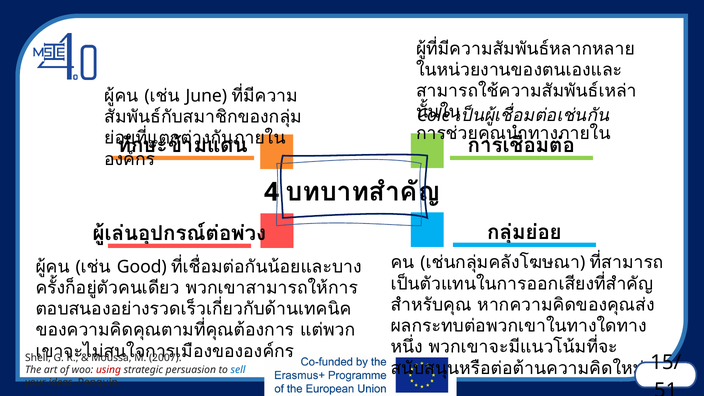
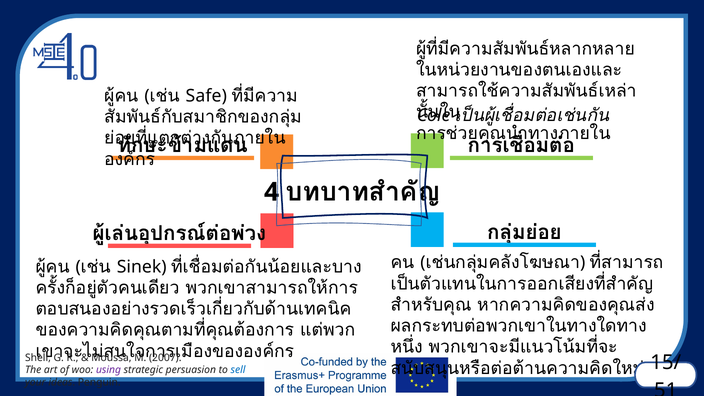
June: June -> Safe
Good: Good -> Sinek
using colour: red -> purple
